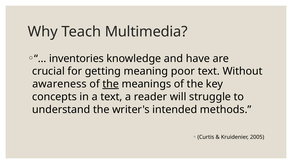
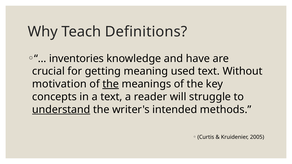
Multimedia: Multimedia -> Definitions
poor: poor -> used
awareness: awareness -> motivation
understand underline: none -> present
